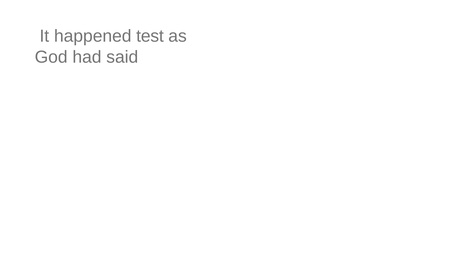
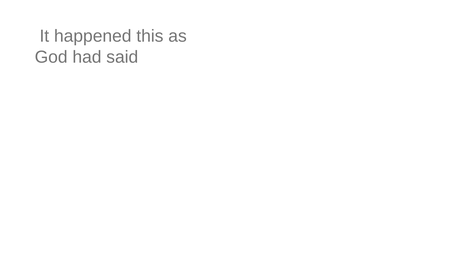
test: test -> this
